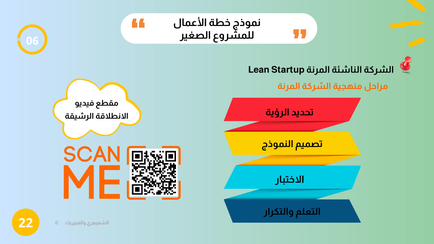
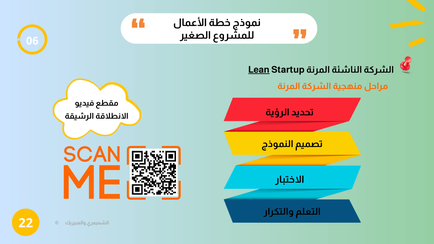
Lean underline: none -> present
